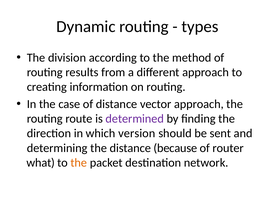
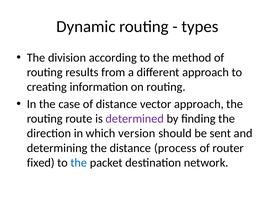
because: because -> process
what: what -> fixed
the at (79, 163) colour: orange -> blue
